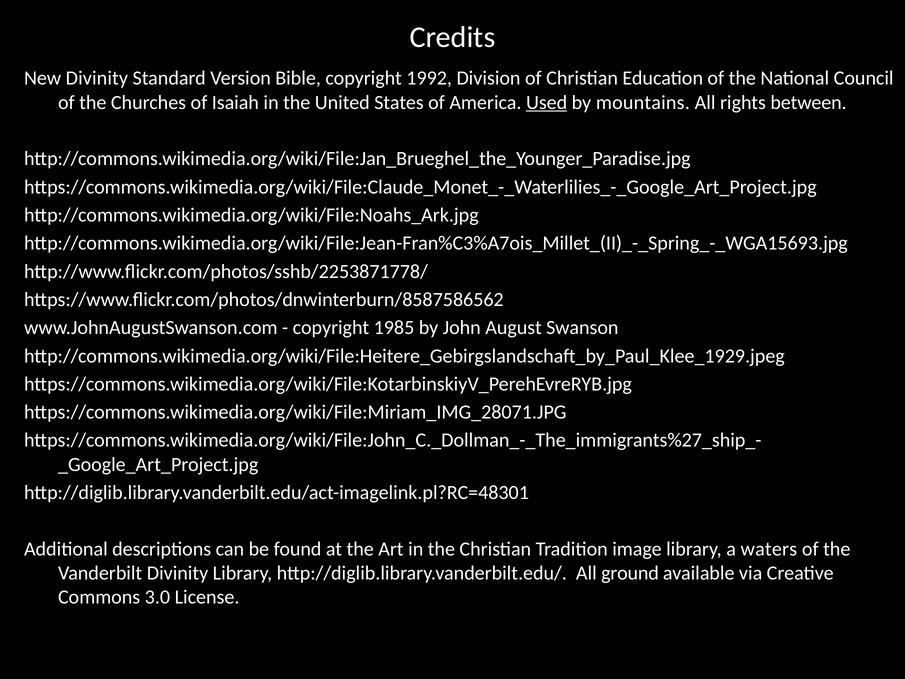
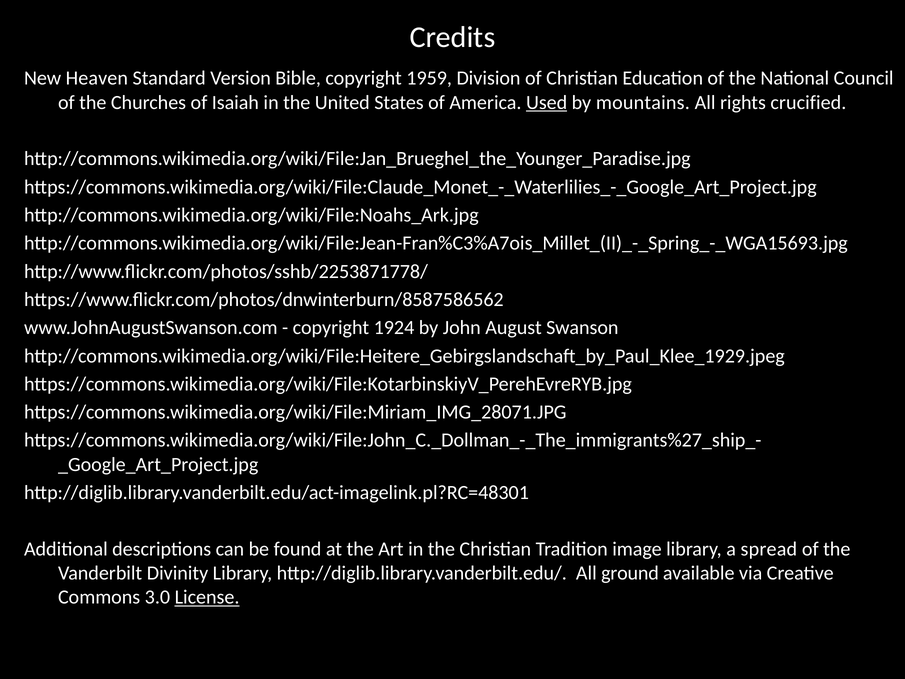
New Divinity: Divinity -> Heaven
1992: 1992 -> 1959
between: between -> crucified
1985: 1985 -> 1924
waters: waters -> spread
License underline: none -> present
